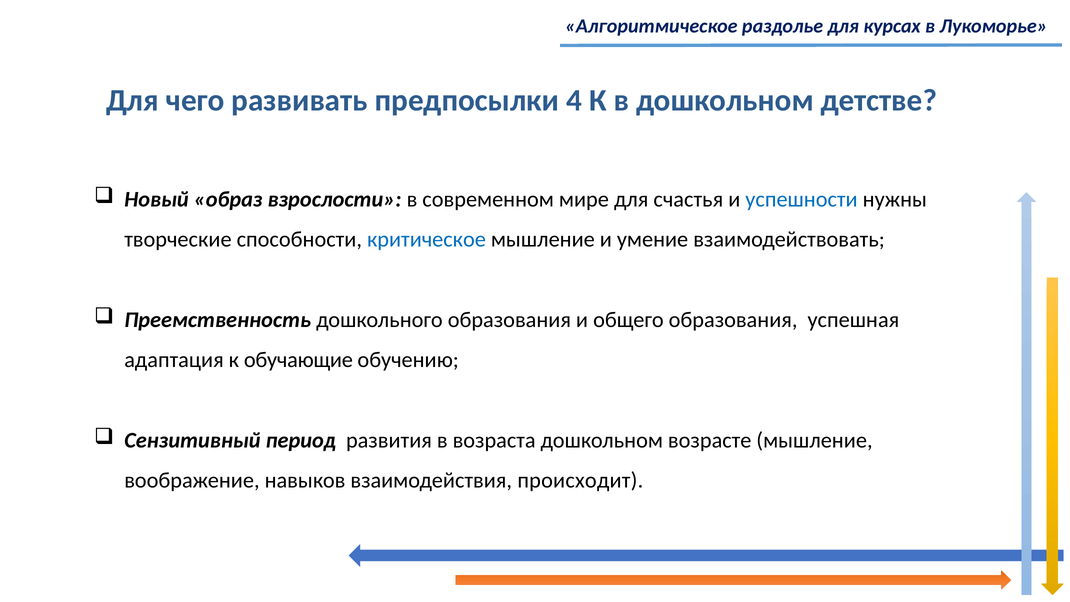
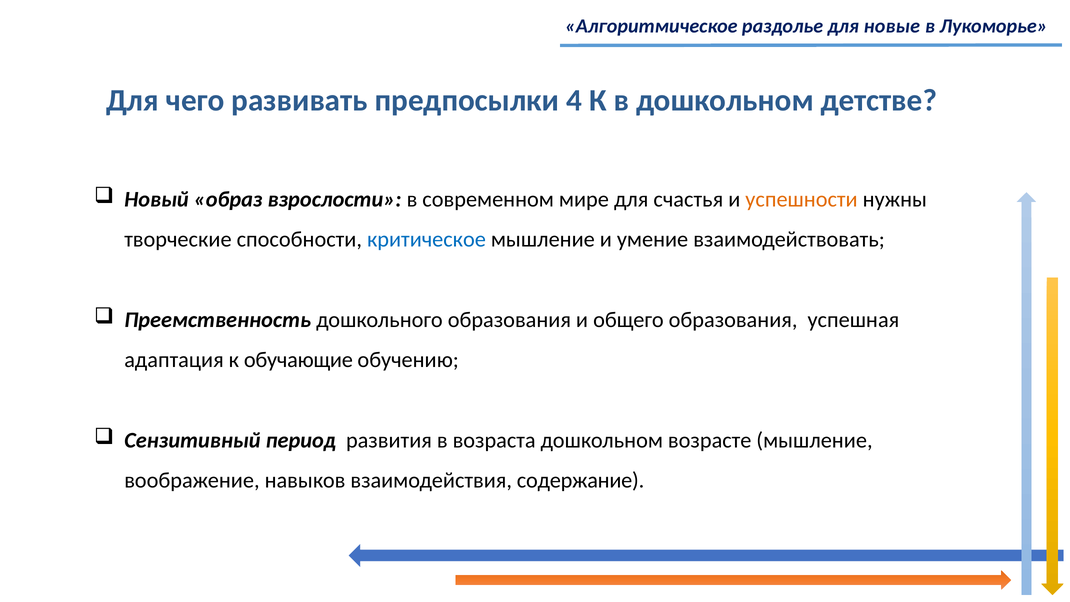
курсах: курсах -> новые
успешности colour: blue -> orange
происходит: происходит -> содержание
